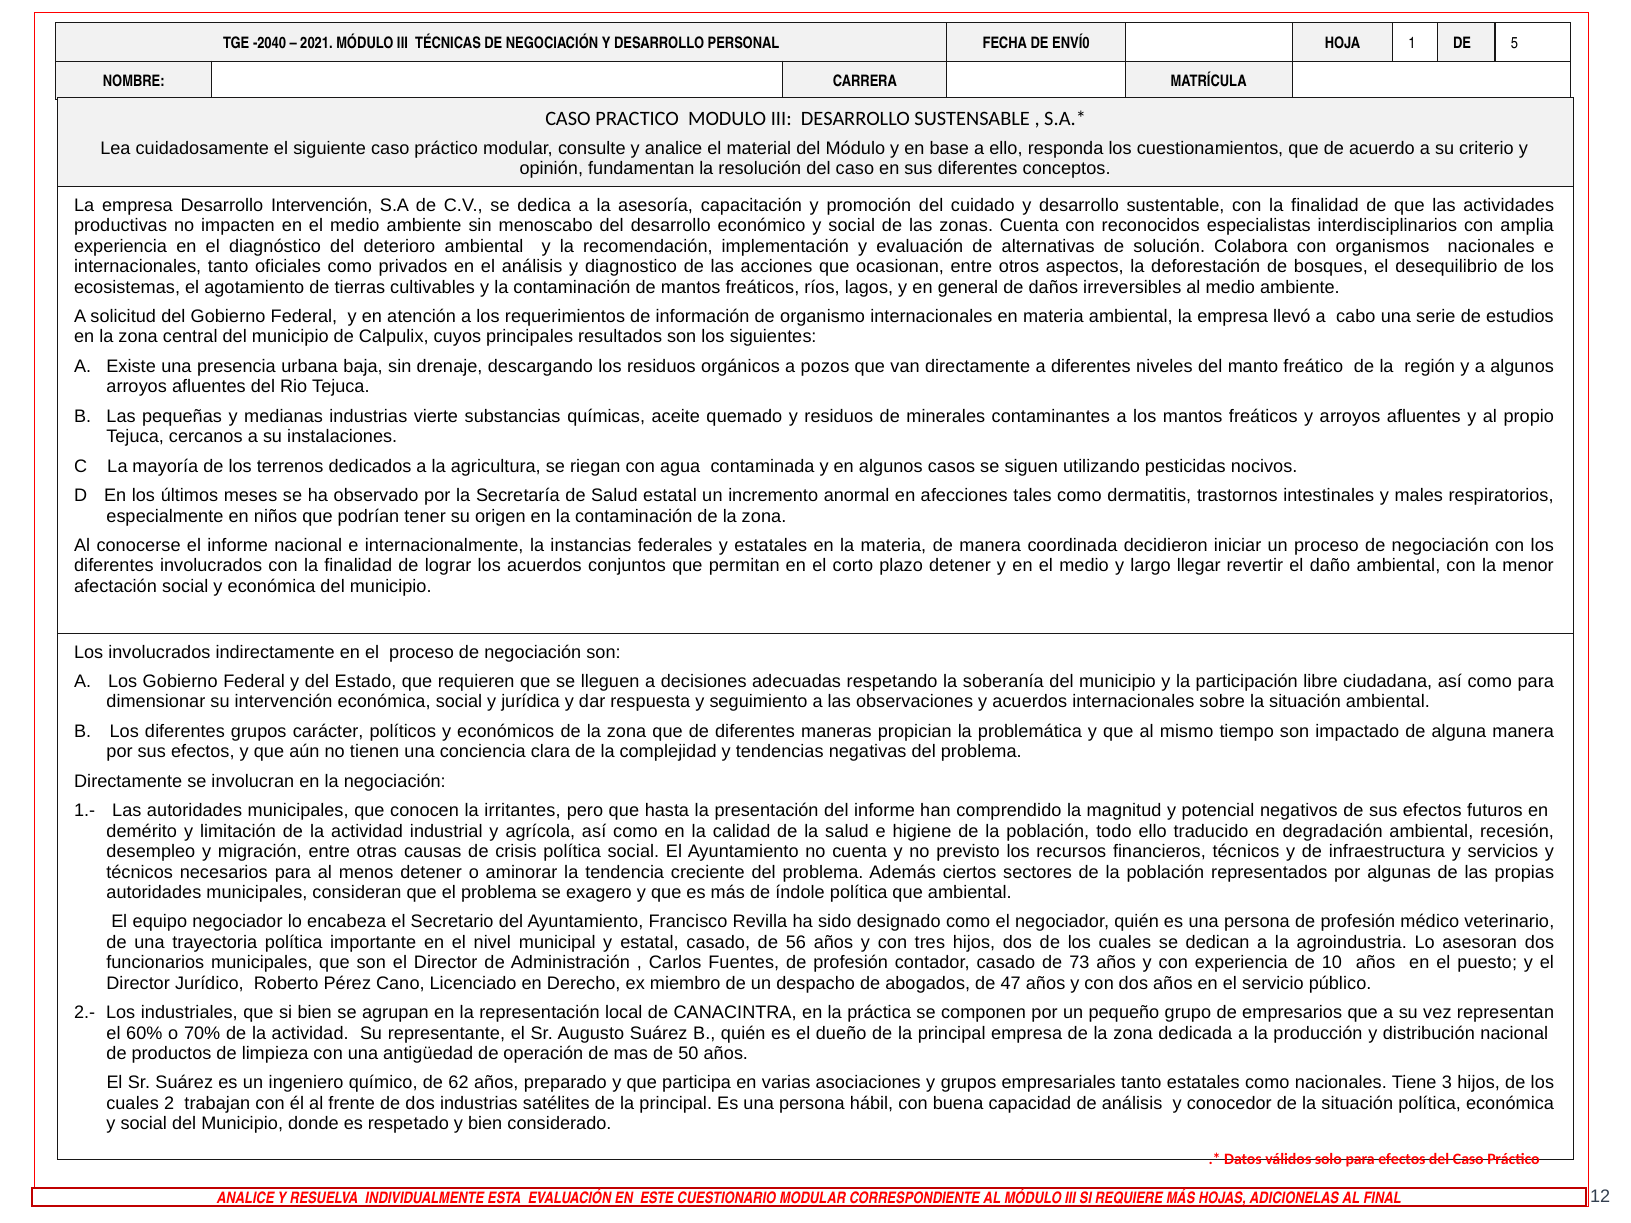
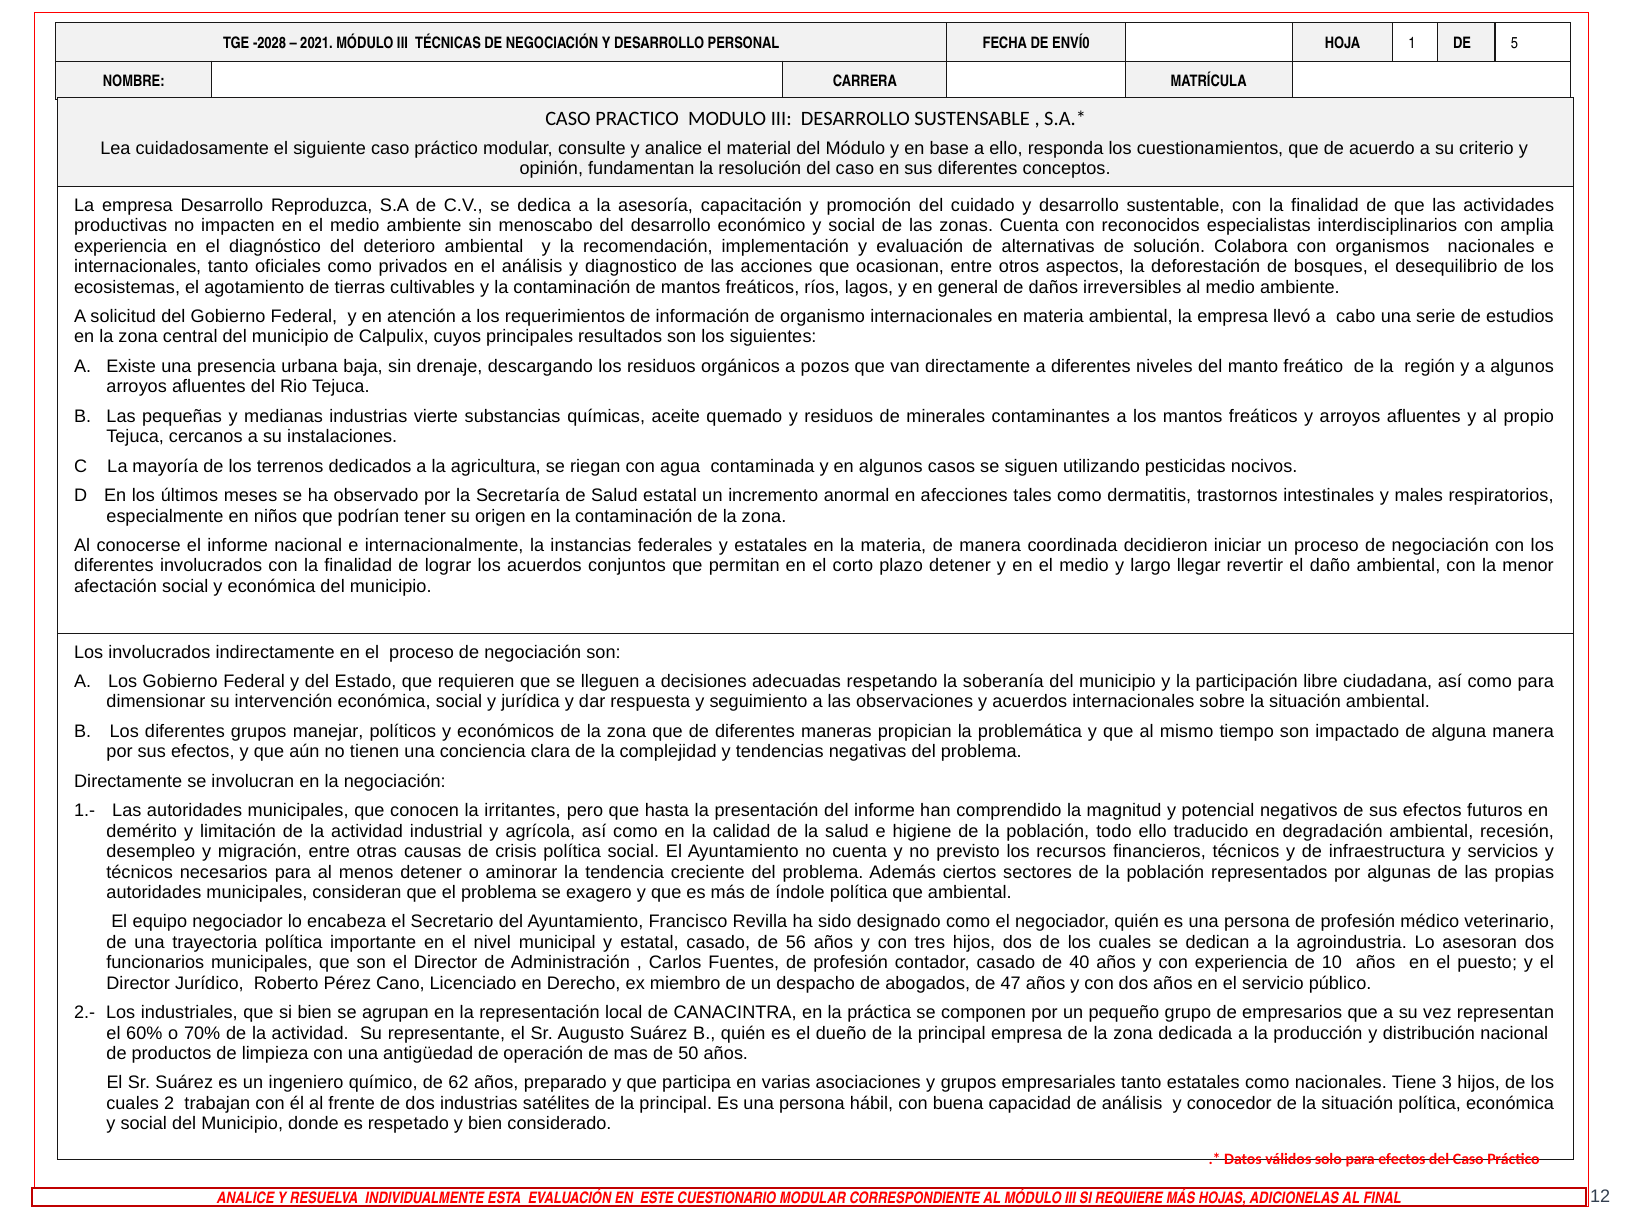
-2040: -2040 -> -2028
Desarrollo Intervención: Intervención -> Reproduzca
carácter: carácter -> manejar
73: 73 -> 40
